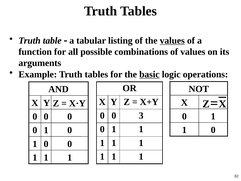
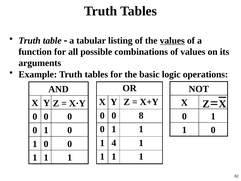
basic underline: present -> none
3: 3 -> 8
1 at (114, 143): 1 -> 4
